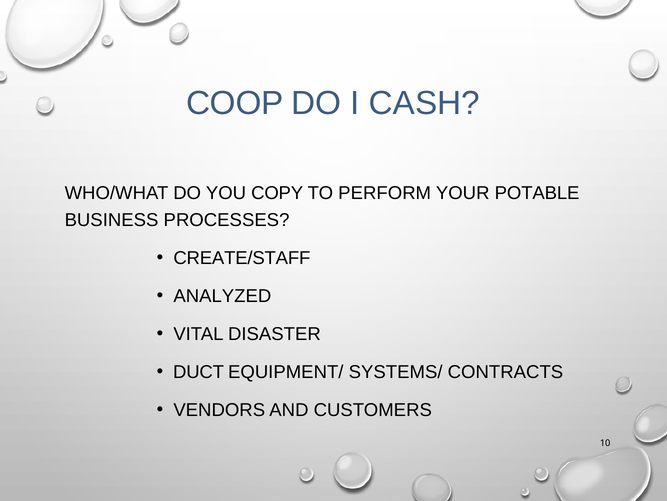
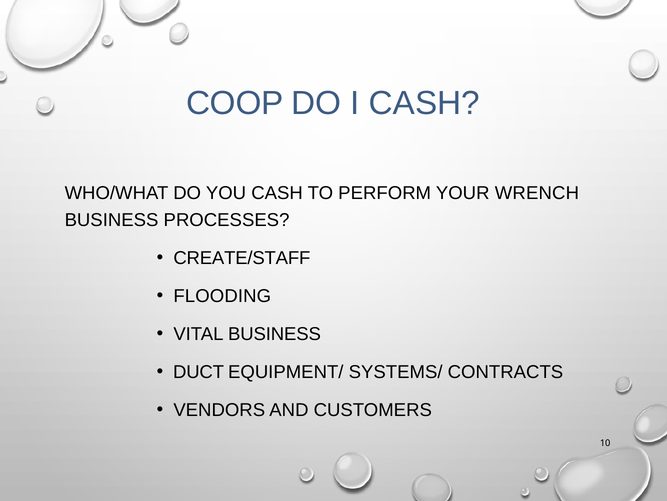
YOU COPY: COPY -> CASH
POTABLE: POTABLE -> WRENCH
ANALYZED: ANALYZED -> FLOODING
VITAL DISASTER: DISASTER -> BUSINESS
